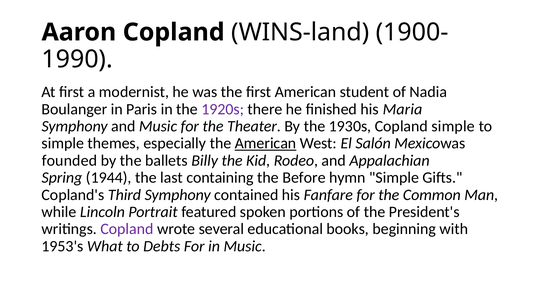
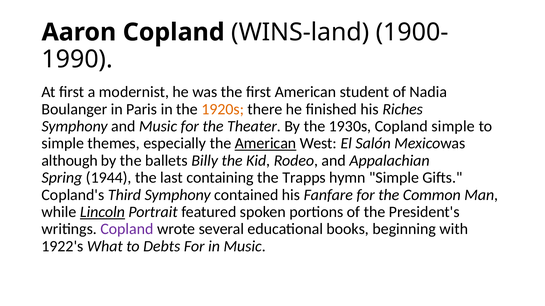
1920s colour: purple -> orange
Maria: Maria -> Riches
founded: founded -> although
Before: Before -> Trapps
Lincoln underline: none -> present
1953's: 1953's -> 1922's
